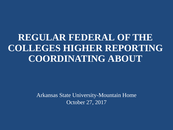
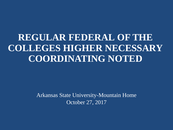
REPORTING: REPORTING -> NECESSARY
ABOUT: ABOUT -> NOTED
